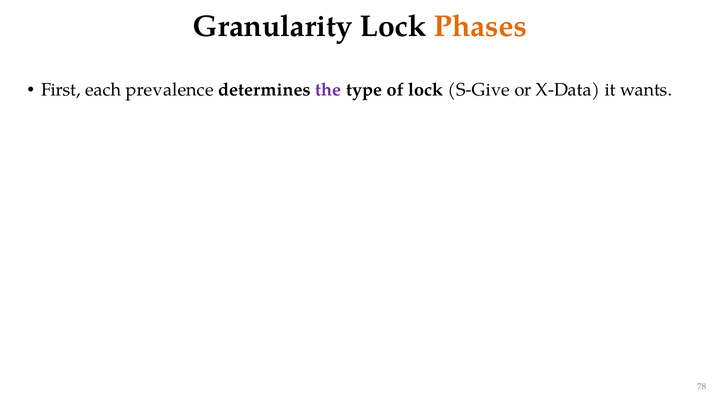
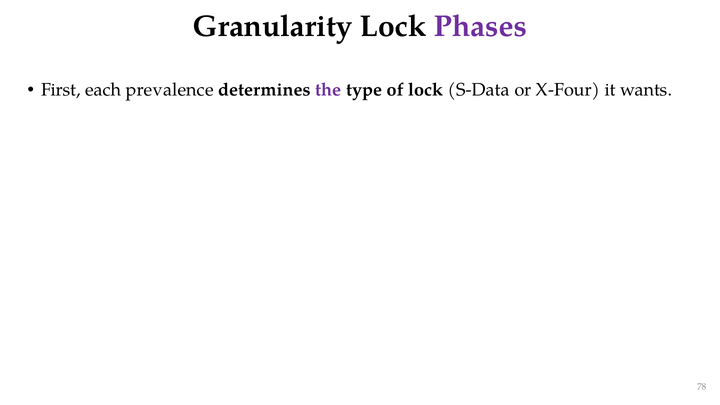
Phases colour: orange -> purple
S-Give: S-Give -> S-Data
X-Data: X-Data -> X-Four
